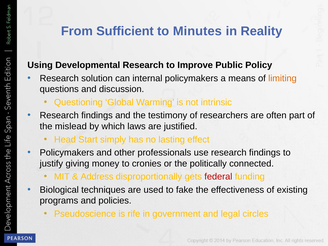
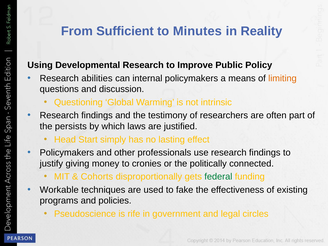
solution: solution -> abilities
mislead: mislead -> persists
Address: Address -> Cohorts
federal colour: red -> green
Biological: Biological -> Workable
